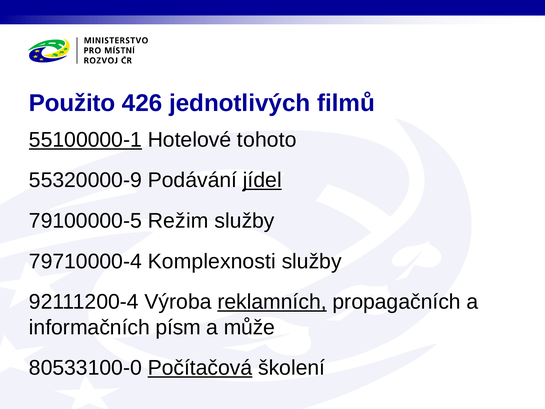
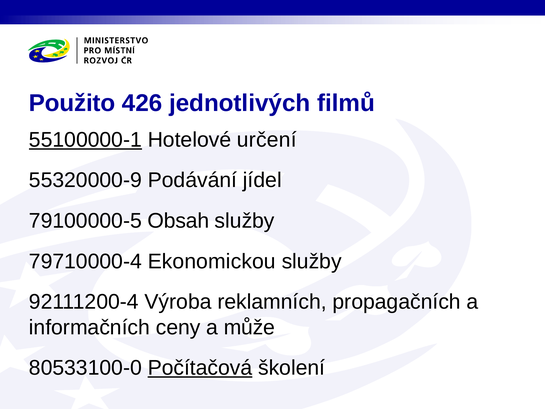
tohoto: tohoto -> určení
jídel underline: present -> none
Režim: Režim -> Obsah
Komplexnosti: Komplexnosti -> Ekonomickou
reklamních underline: present -> none
písm: písm -> ceny
